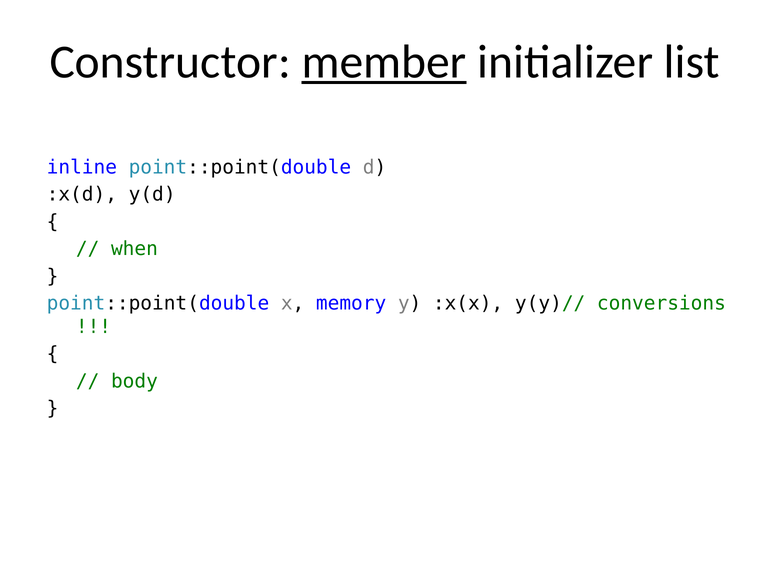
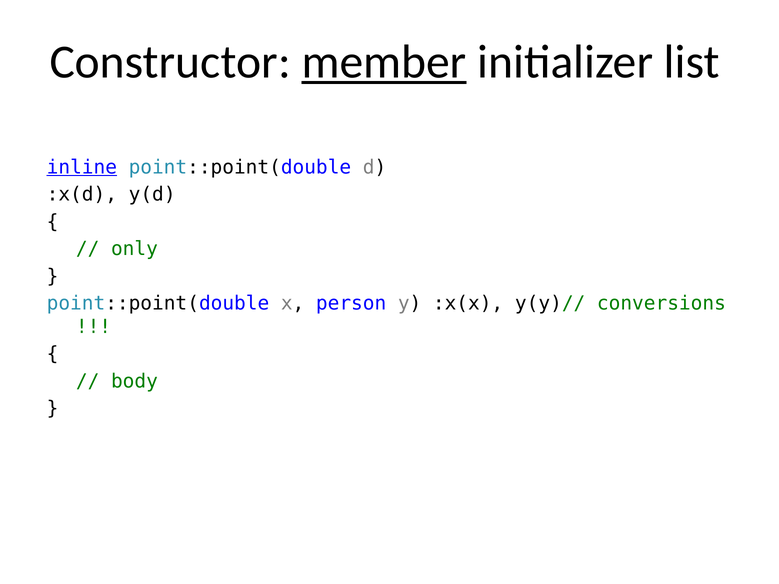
inline underline: none -> present
when: when -> only
memory: memory -> person
